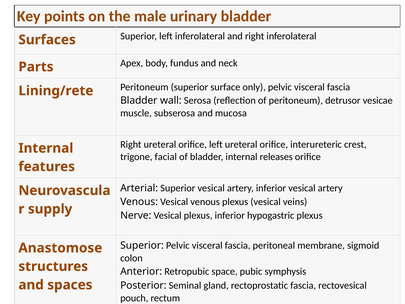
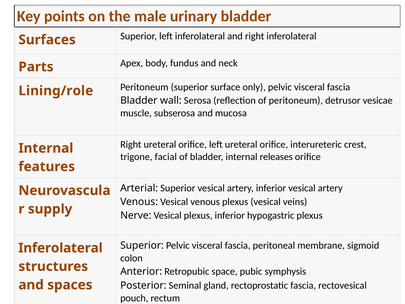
Lining/rete: Lining/rete -> Lining/role
Anastomose at (60, 248): Anastomose -> Inferolateral
